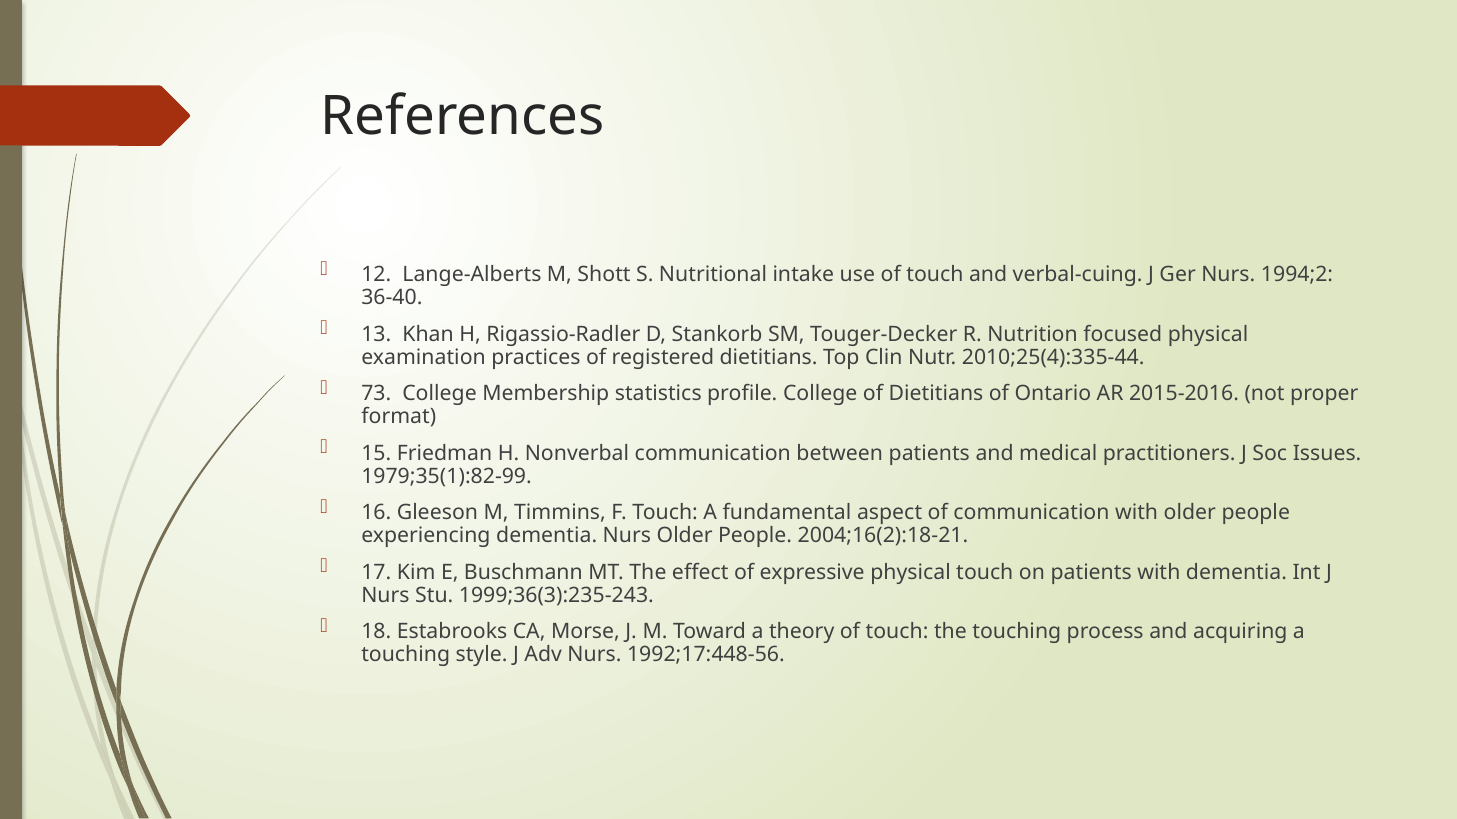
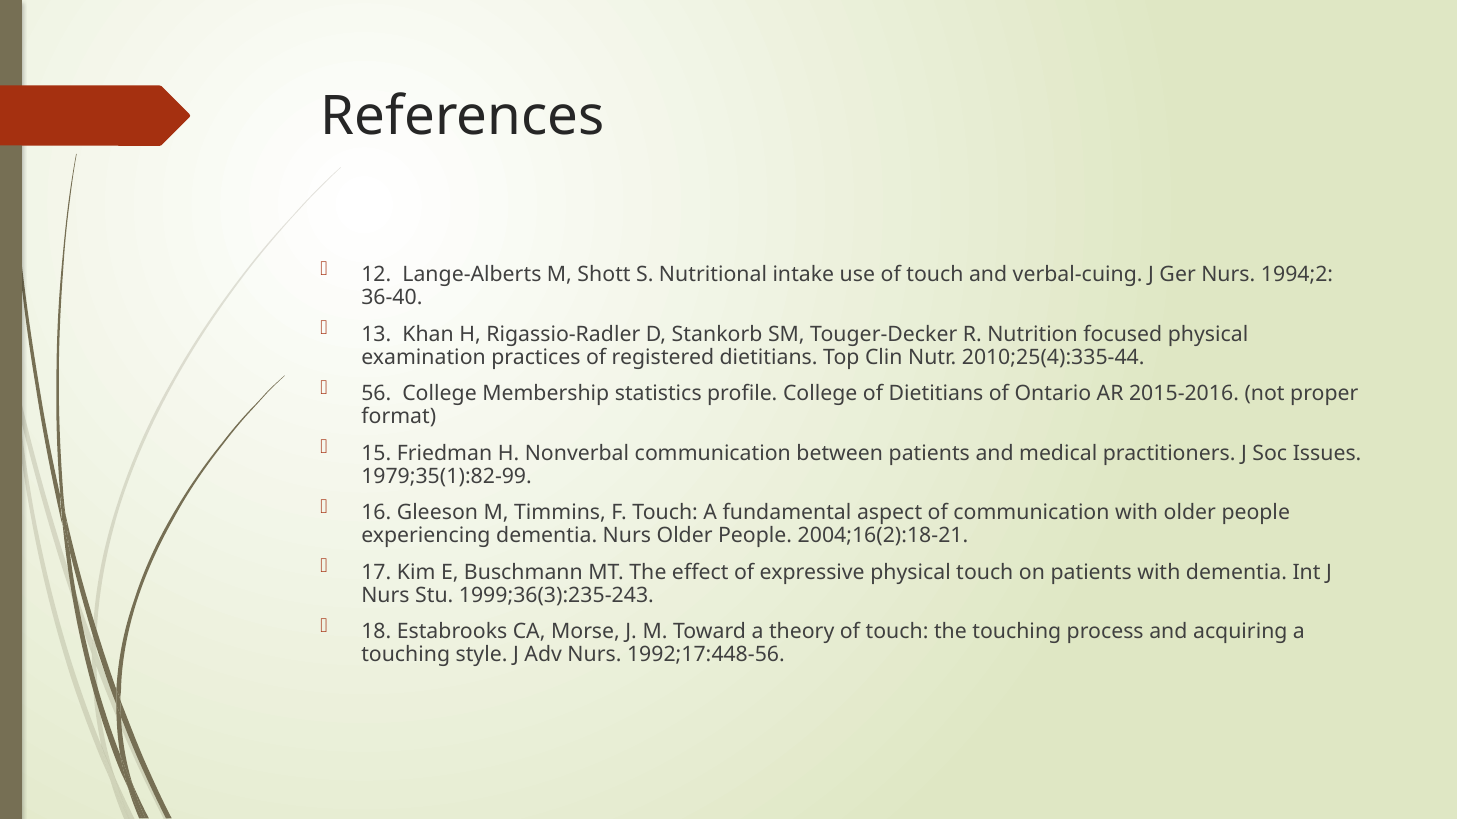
73: 73 -> 56
